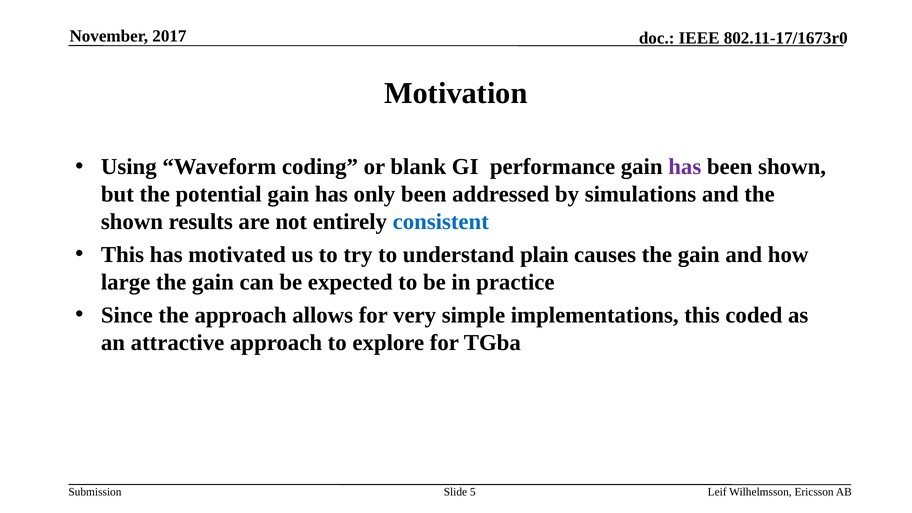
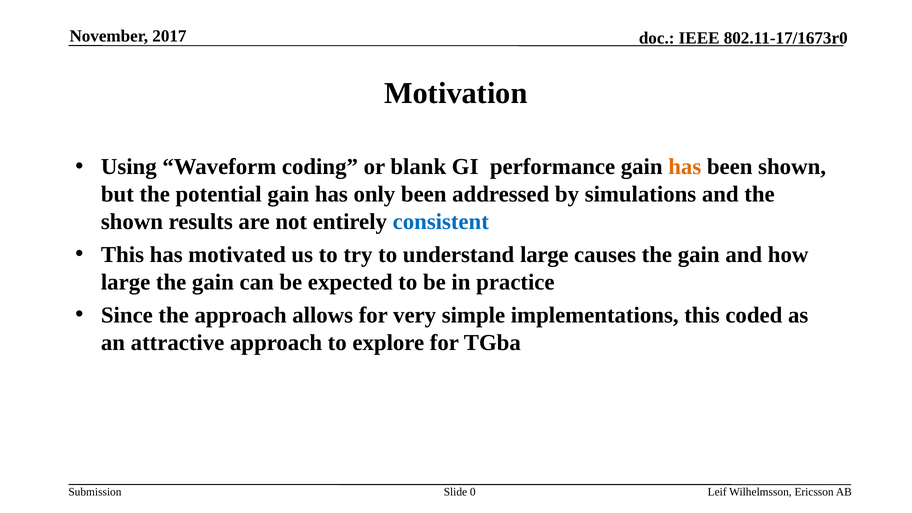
has at (685, 167) colour: purple -> orange
understand plain: plain -> large
5: 5 -> 0
